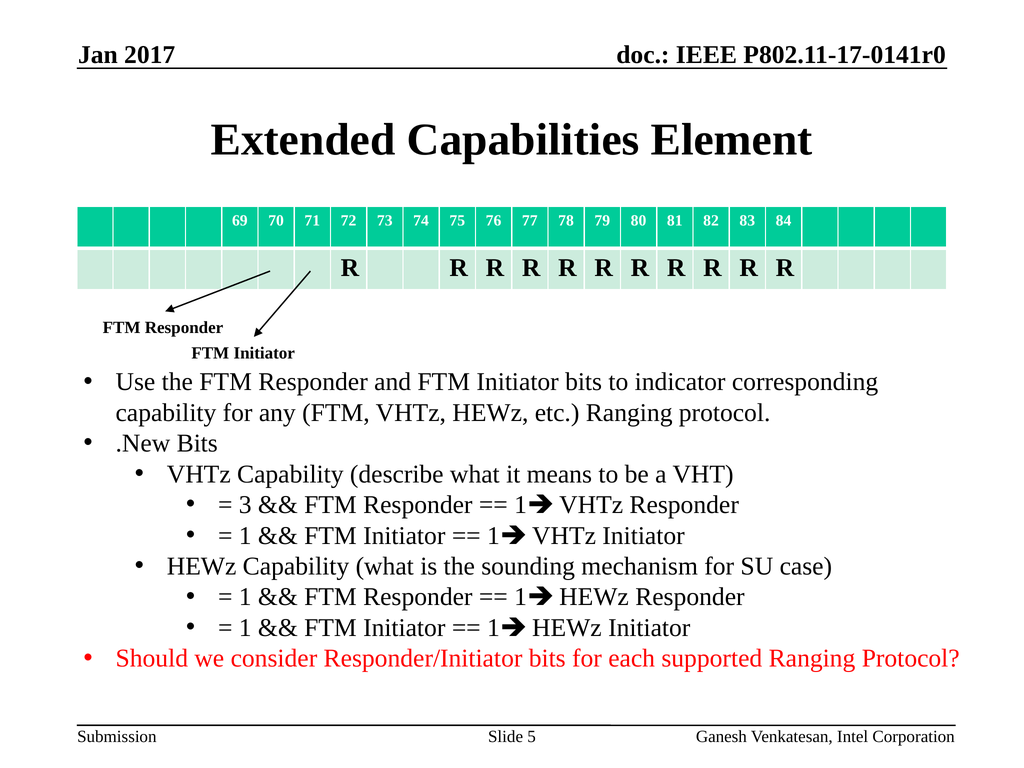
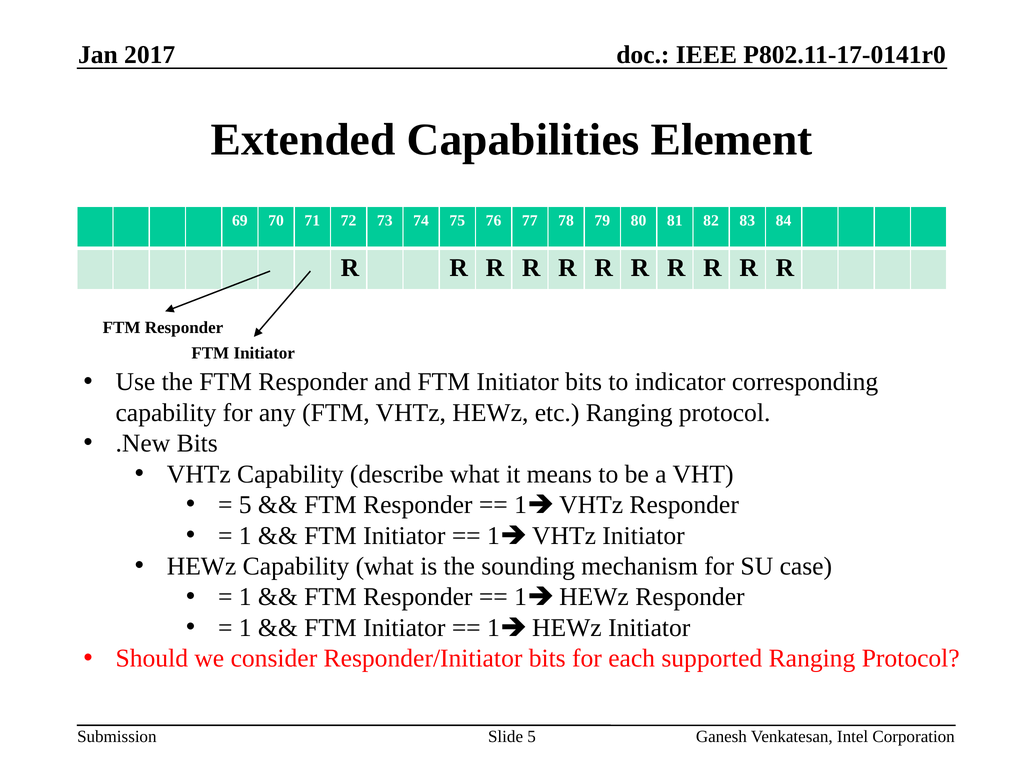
3 at (245, 505): 3 -> 5
